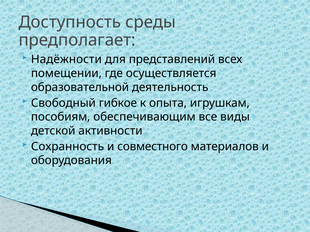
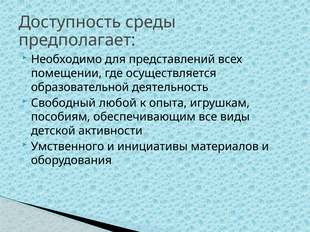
Надёжности: Надёжности -> Необходимо
гибкое: гибкое -> любой
Сохранность: Сохранность -> Умственного
совместного: совместного -> инициативы
